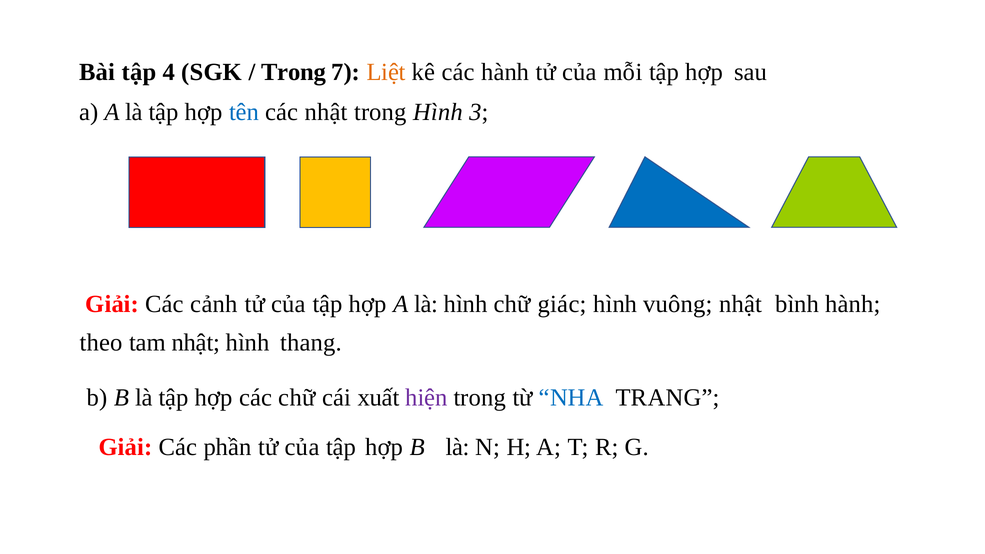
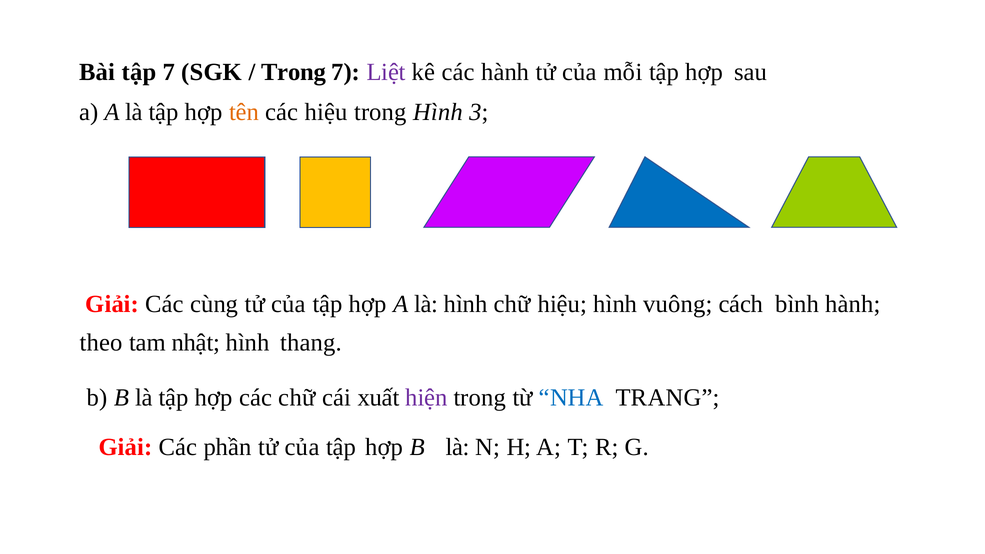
tập 4: 4 -> 7
Liệt colour: orange -> purple
tên colour: blue -> orange
các nhật: nhật -> hiệu
cảnh: cảnh -> cùng
chữ giác: giác -> hiệu
vuông nhật: nhật -> cách
